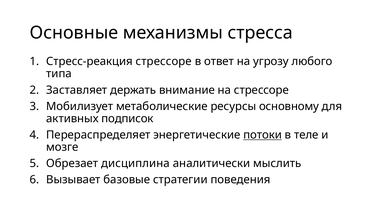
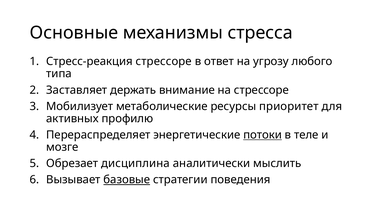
основному: основному -> приоритет
подписок: подписок -> профилю
базовые underline: none -> present
